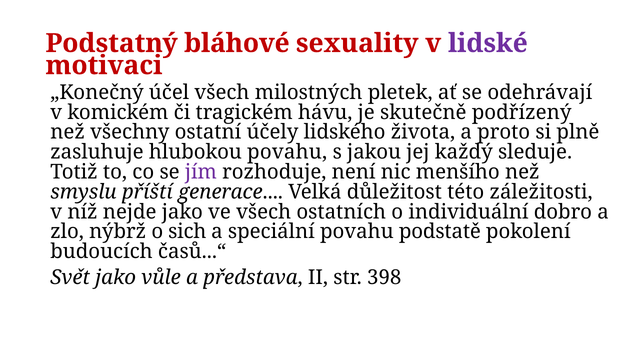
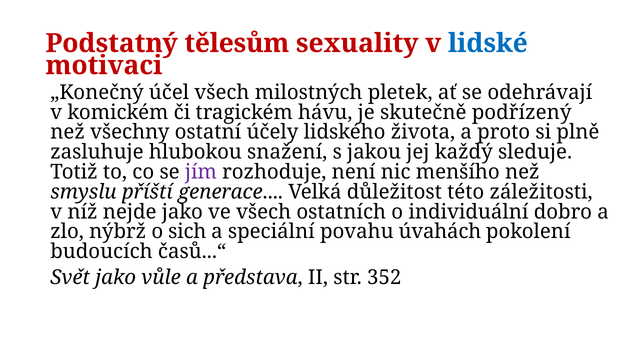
bláhové: bláhové -> tělesům
lidské colour: purple -> blue
hlubokou povahu: povahu -> snažení
podstatě: podstatě -> úvahách
398: 398 -> 352
